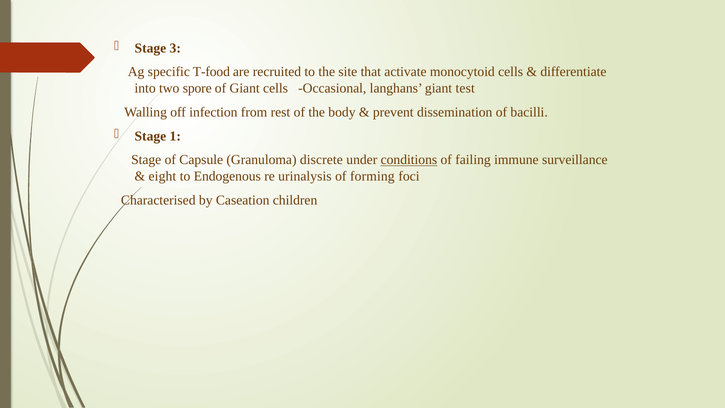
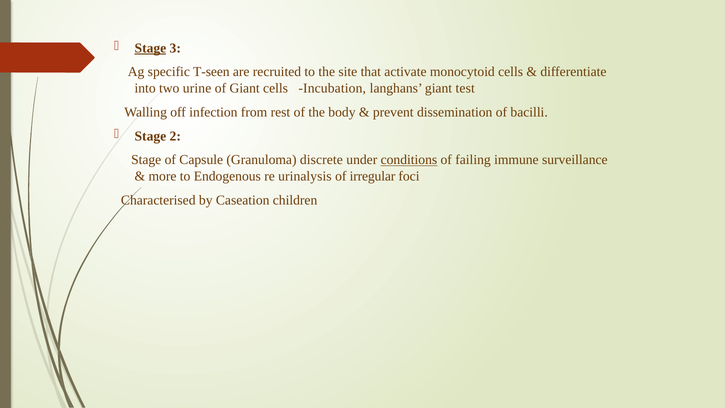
Stage at (150, 48) underline: none -> present
T-food: T-food -> T-seen
spore: spore -> urine
Occasional: Occasional -> Incubation
1: 1 -> 2
eight: eight -> more
forming: forming -> irregular
